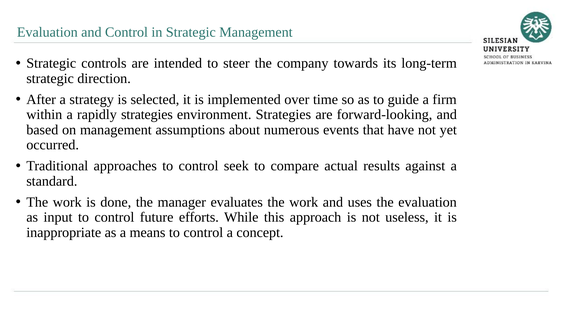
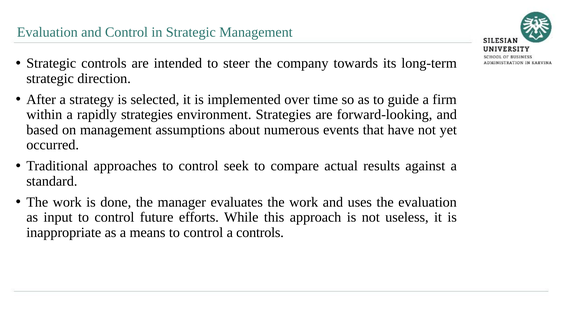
a concept: concept -> controls
